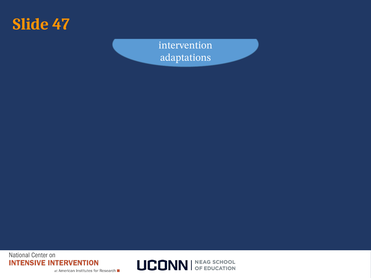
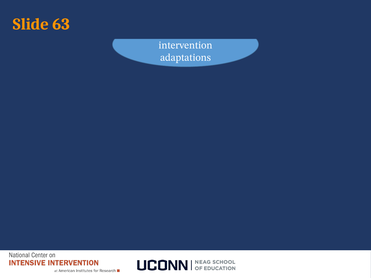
47: 47 -> 63
